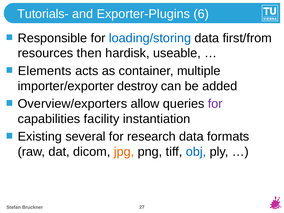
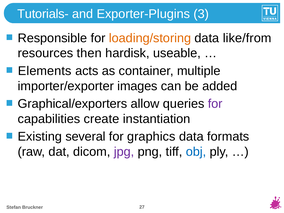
6: 6 -> 3
loading/storing colour: blue -> orange
first/from: first/from -> like/from
destroy: destroy -> images
Overview/exporters: Overview/exporters -> Graphical/exporters
facility: facility -> create
research: research -> graphics
jpg colour: orange -> purple
